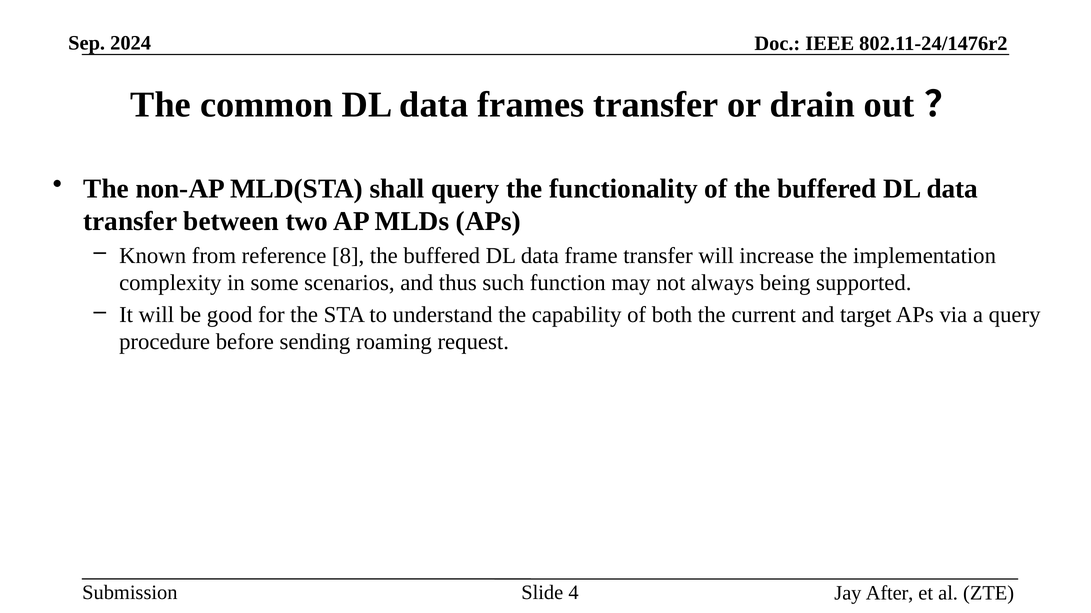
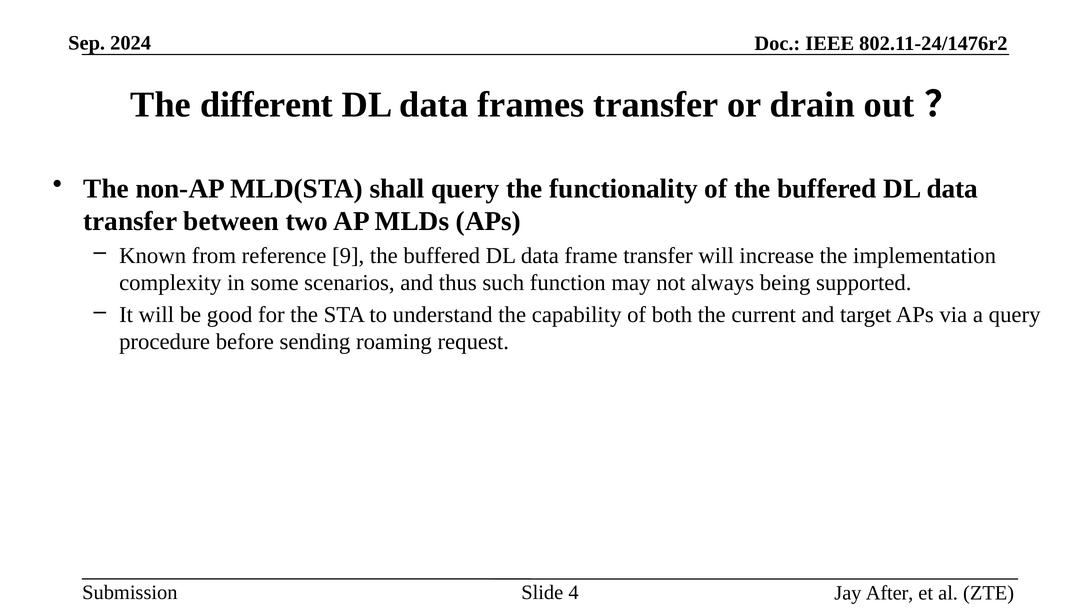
common: common -> different
8: 8 -> 9
